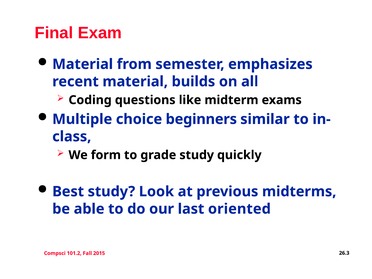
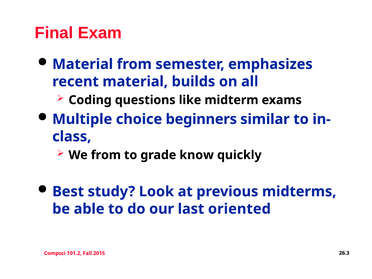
We form: form -> from
grade study: study -> know
